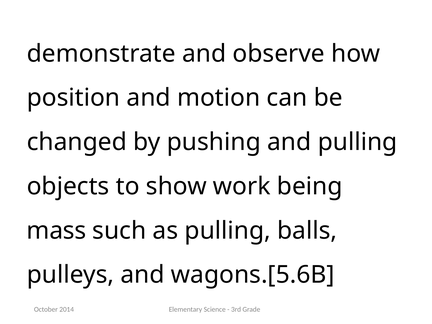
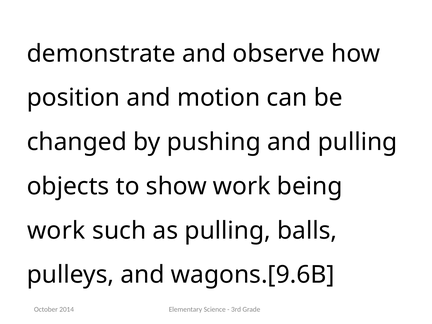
mass at (56, 231): mass -> work
wagons.[5.6B: wagons.[5.6B -> wagons.[9.6B
